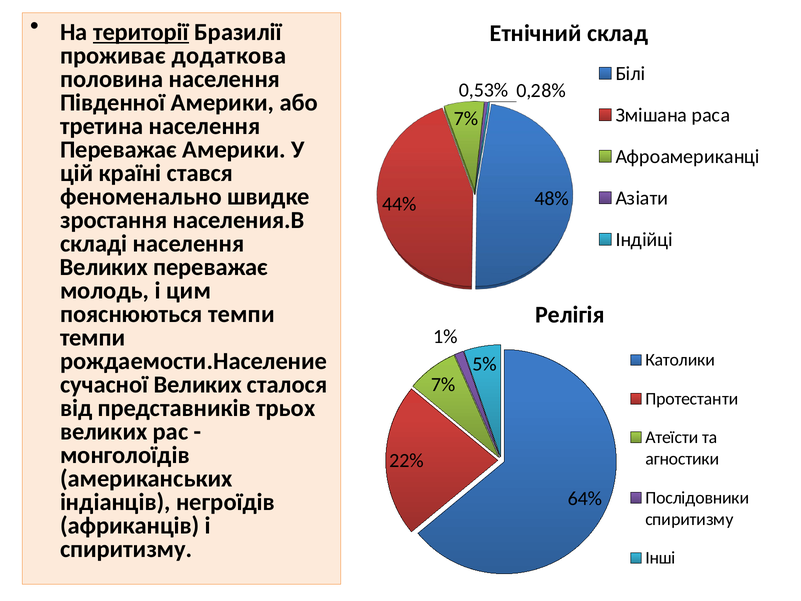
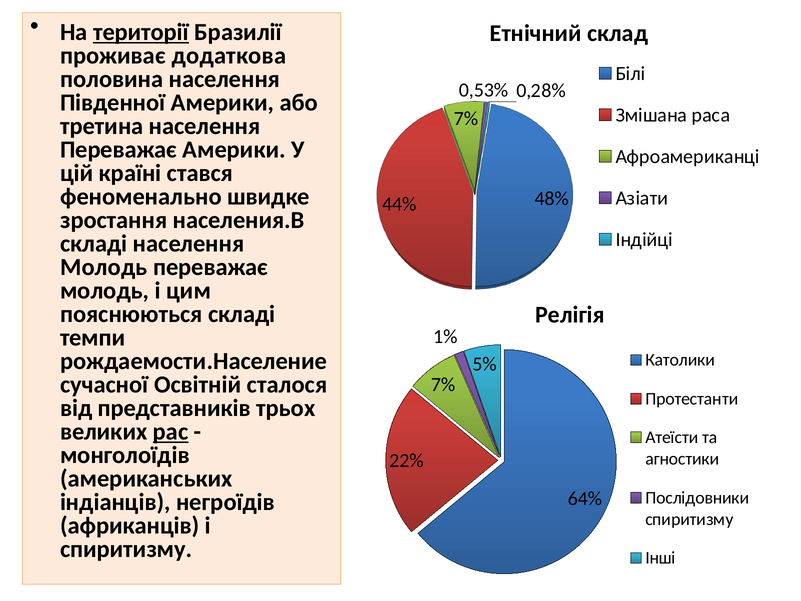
Великих at (104, 267): Великих -> Молодь
пояснюються темпи: темпи -> складі
сучасної Великих: Великих -> Освітній
рас underline: none -> present
